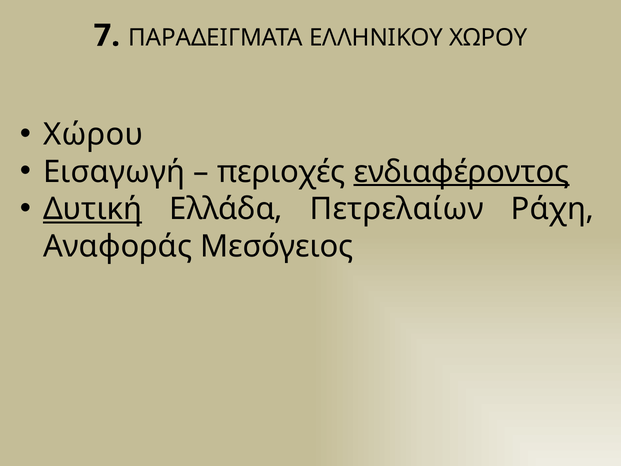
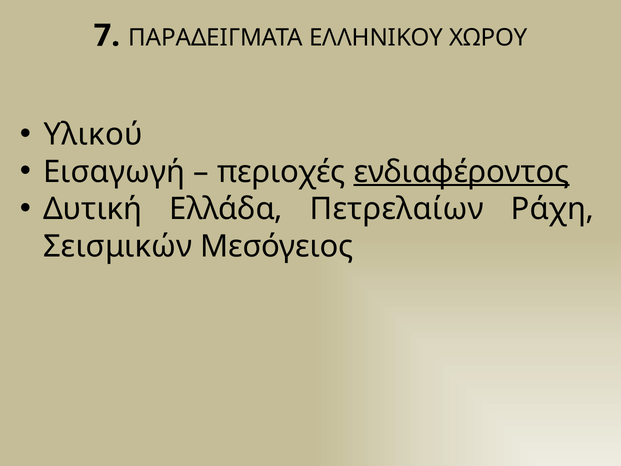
Χώρου: Χώρου -> Υλικού
Δυτική underline: present -> none
Αναφοράς: Αναφοράς -> Σεισμικών
